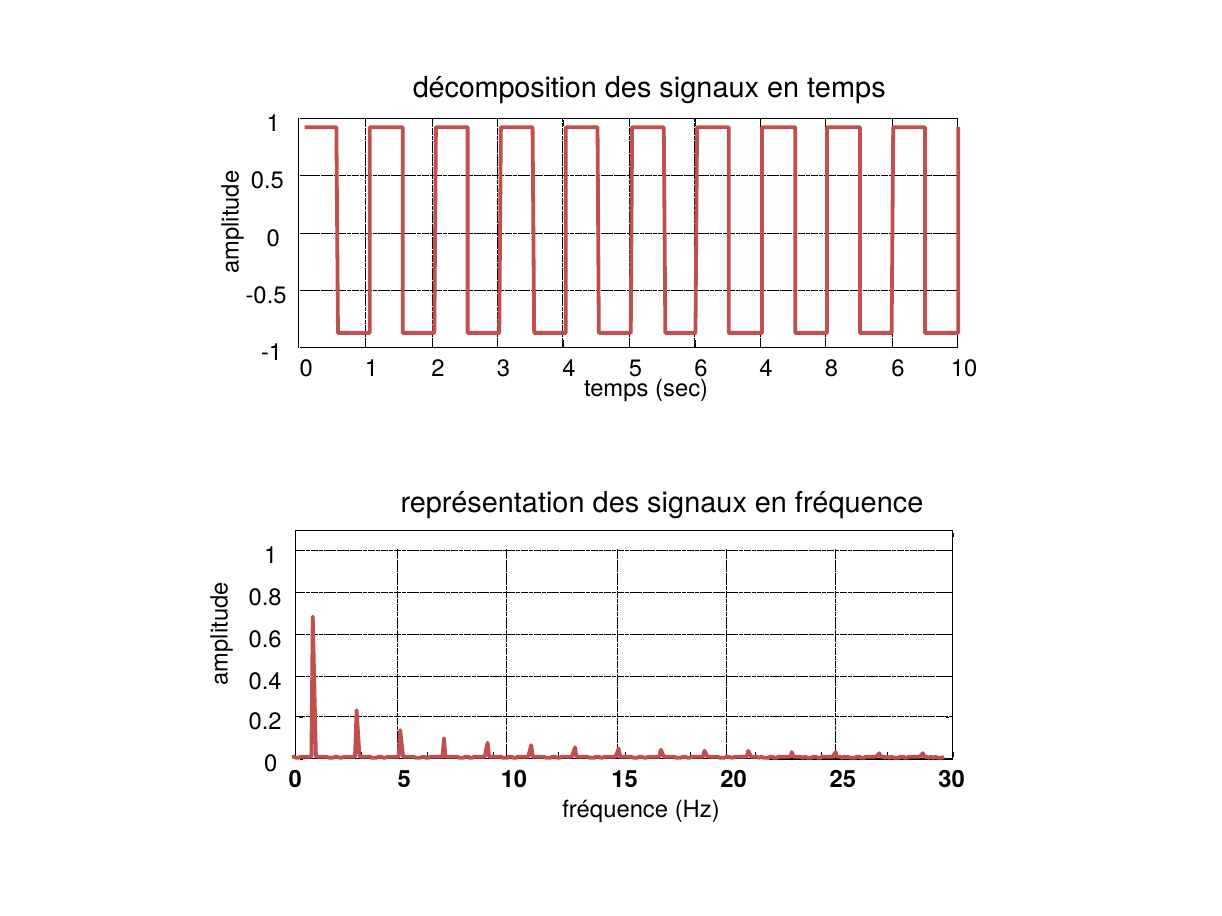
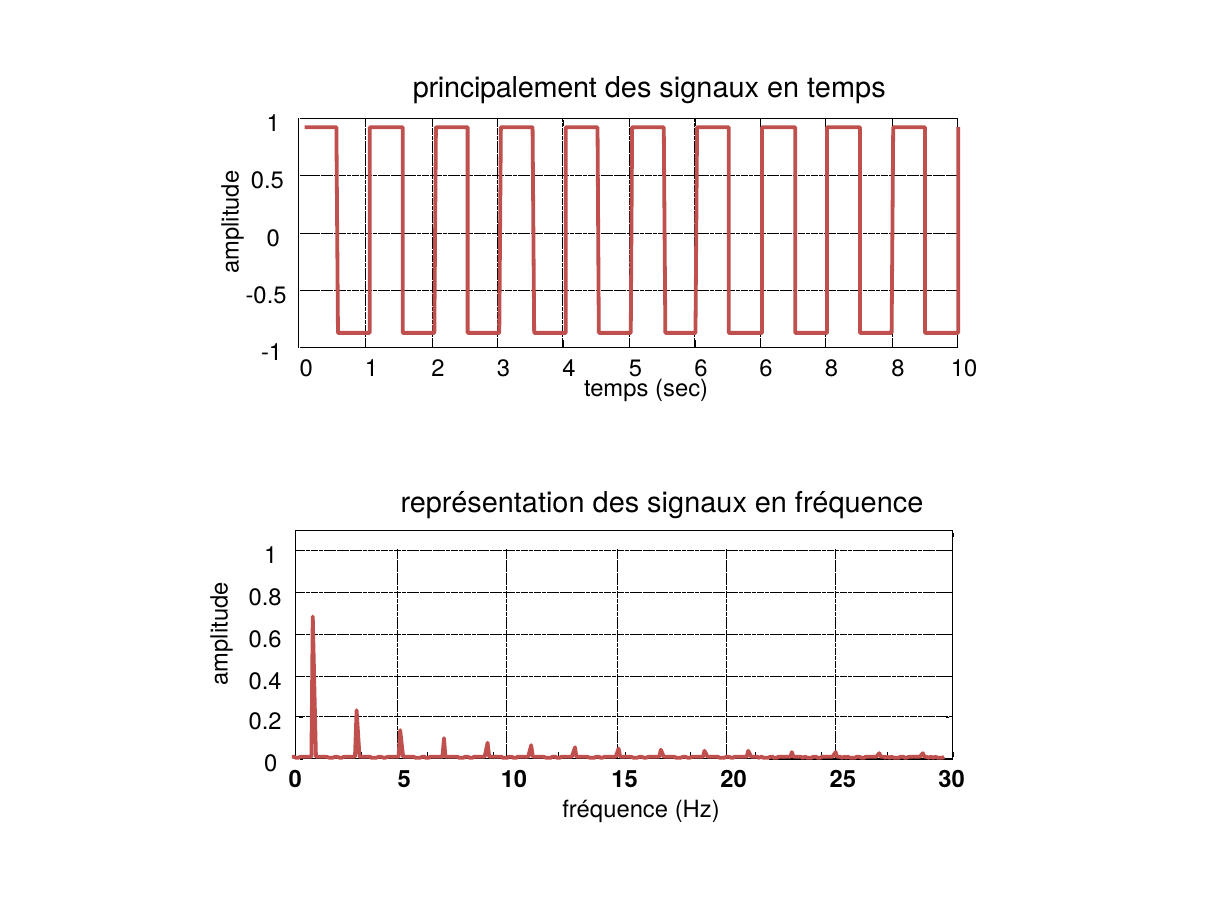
décomposition: décomposition -> principalement
6 4: 4 -> 6
8 6: 6 -> 8
